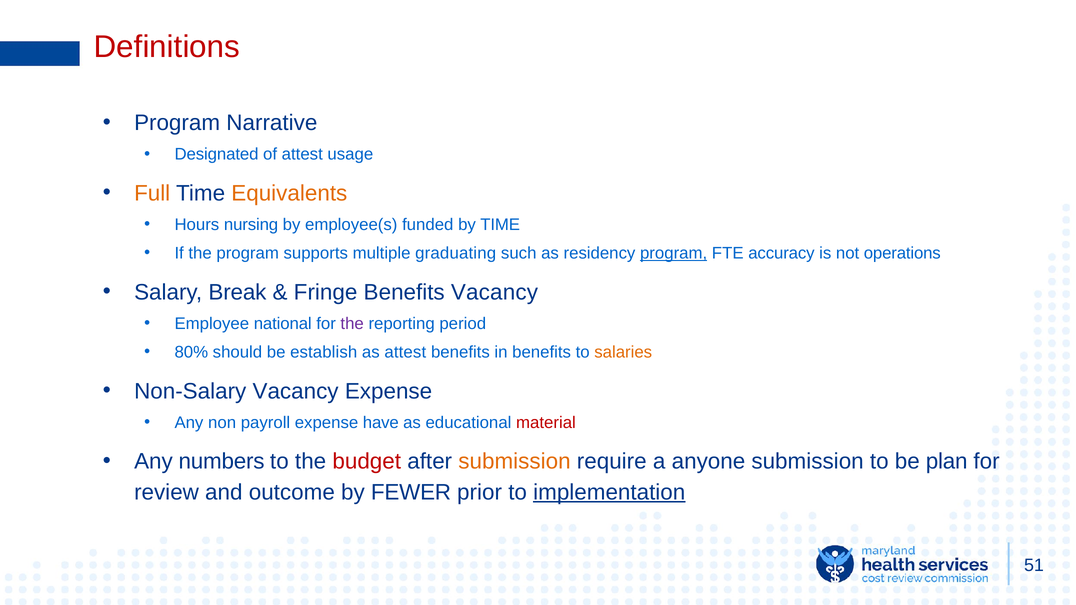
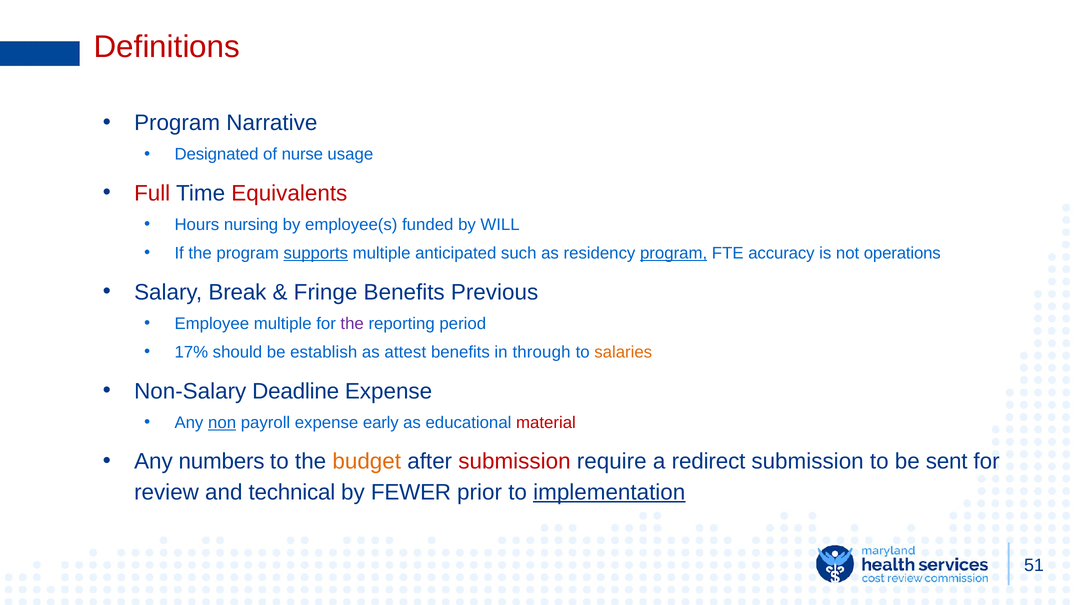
of attest: attest -> nurse
Full colour: orange -> red
Equivalents colour: orange -> red
by TIME: TIME -> WILL
supports underline: none -> present
graduating: graduating -> anticipated
Benefits Vacancy: Vacancy -> Previous
Employee national: national -> multiple
80%: 80% -> 17%
in benefits: benefits -> through
Non-Salary Vacancy: Vacancy -> Deadline
non underline: none -> present
have: have -> early
budget colour: red -> orange
submission at (514, 462) colour: orange -> red
anyone: anyone -> redirect
plan: plan -> sent
outcome: outcome -> technical
